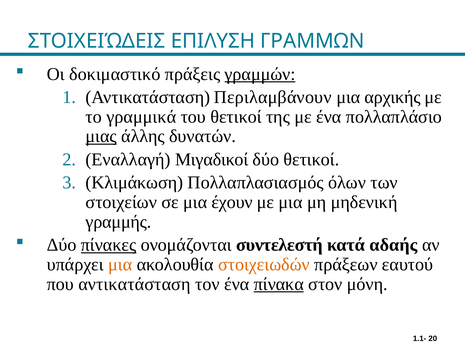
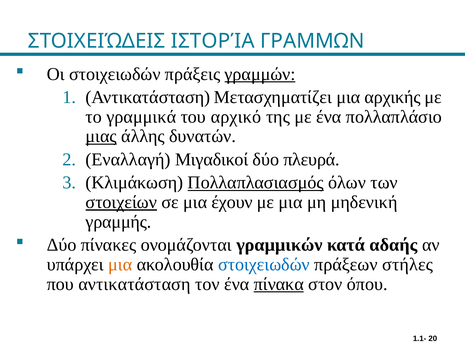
ΕΠΙΛΥΣΗ: ΕΠΙΛΥΣΗ -> ΙΣΤΟΡΊΑ
Οι δοκιμαστικό: δοκιμαστικό -> στοιχειωδών
Περιλαμβάνουν: Περιλαμβάνουν -> Μετασχηματίζει
του θετικοί: θετικοί -> αρχικό
δύο θετικοί: θετικοί -> πλευρά
Πολλαπλασιασμός underline: none -> present
στοιχείων underline: none -> present
πίνακες underline: present -> none
συντελεστή: συντελεστή -> γραμμικών
στοιχειωδών at (264, 264) colour: orange -> blue
εαυτού: εαυτού -> στήλες
μόνη: μόνη -> όπου
